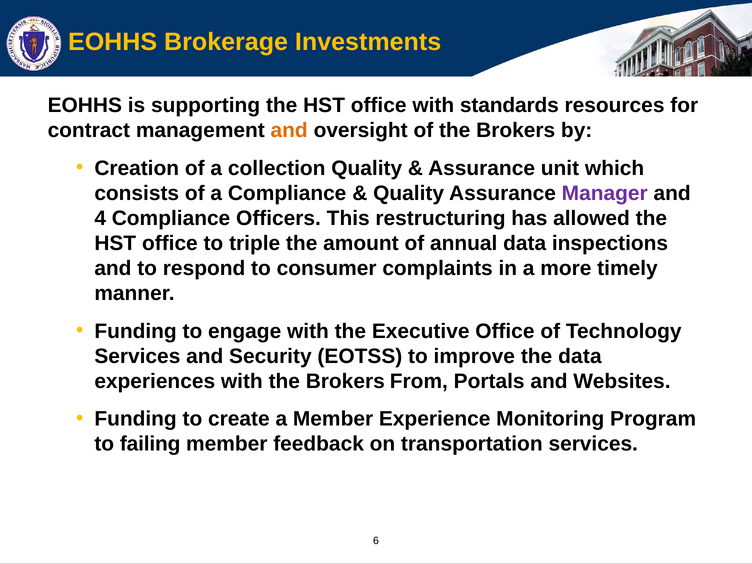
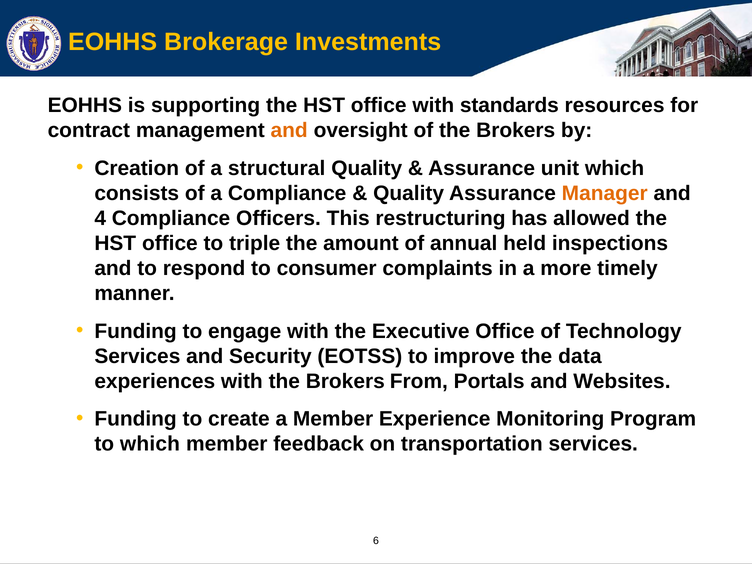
collection: collection -> structural
Manager colour: purple -> orange
annual data: data -> held
to failing: failing -> which
